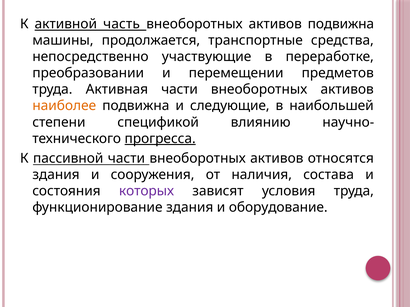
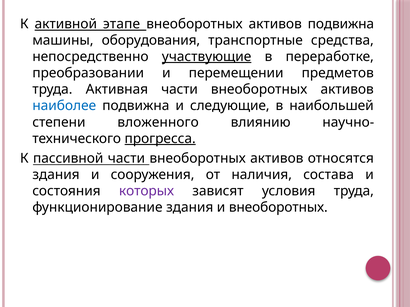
часть: часть -> этапе
продолжается: продолжается -> оборудования
участвующие underline: none -> present
наиболее colour: orange -> blue
спецификой: спецификой -> вложенного
и оборудование: оборудование -> внеоборотных
